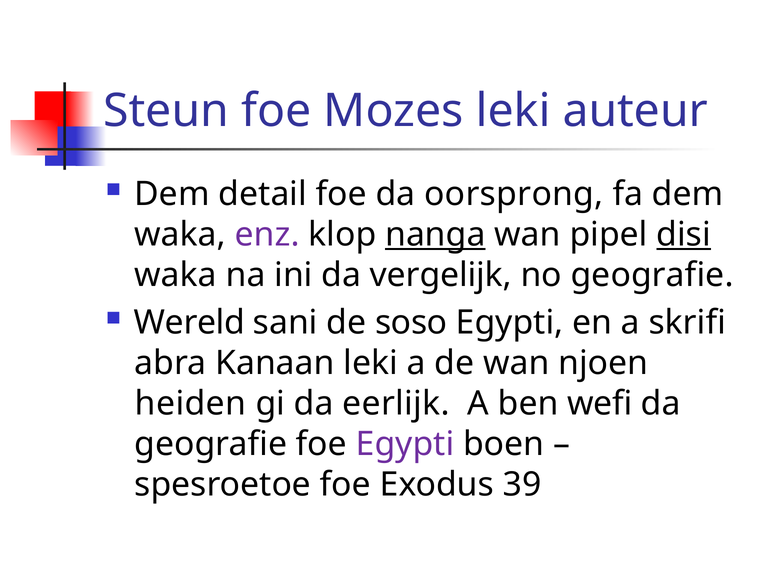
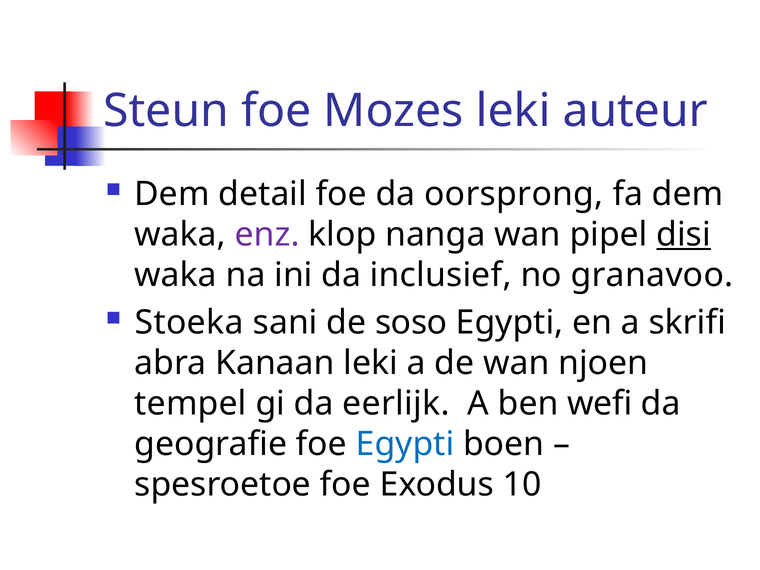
nanga underline: present -> none
vergelijk: vergelijk -> inclusief
no geografie: geografie -> granavoo
Wereld: Wereld -> Stoeka
heiden: heiden -> tempel
Egypti at (405, 444) colour: purple -> blue
39: 39 -> 10
